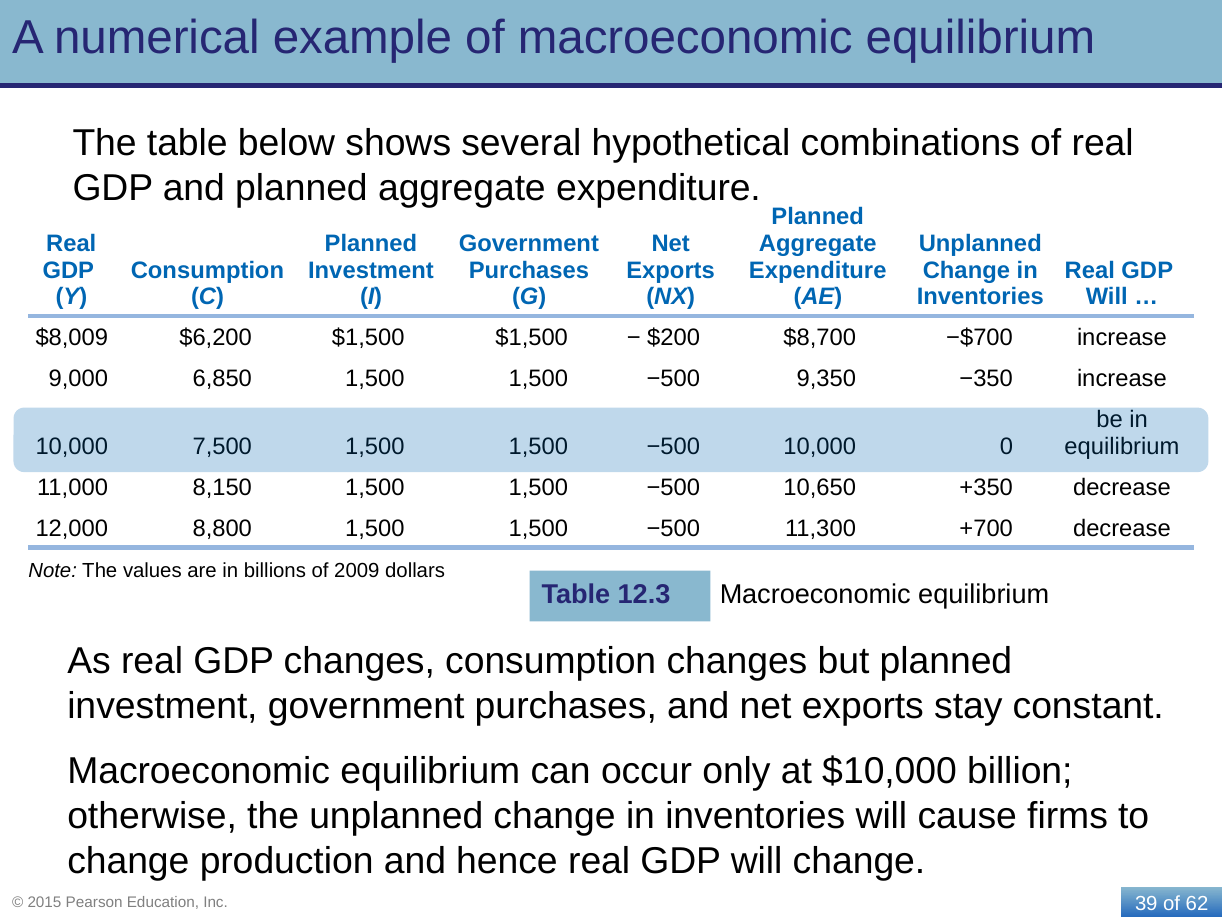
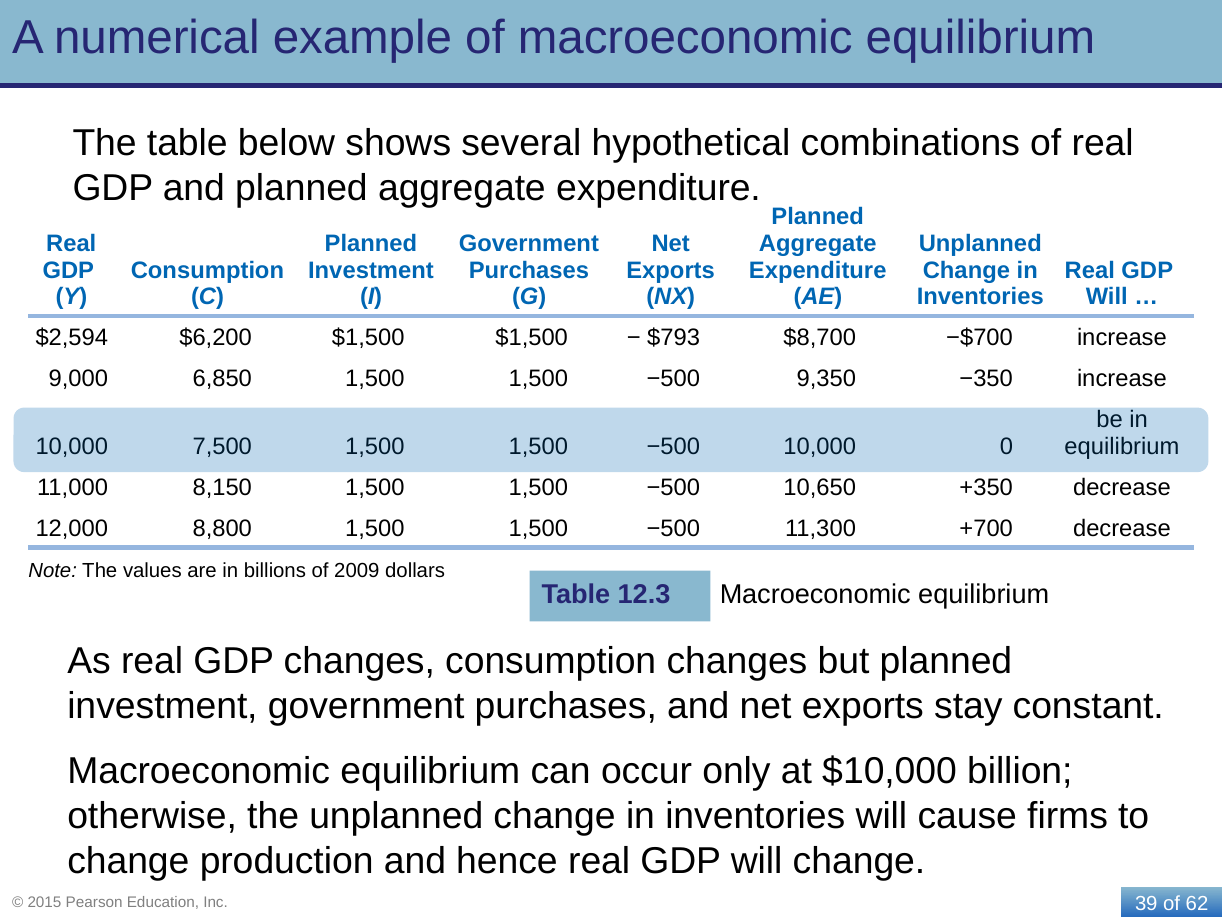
$8,009: $8,009 -> $2,594
$200: $200 -> $793
